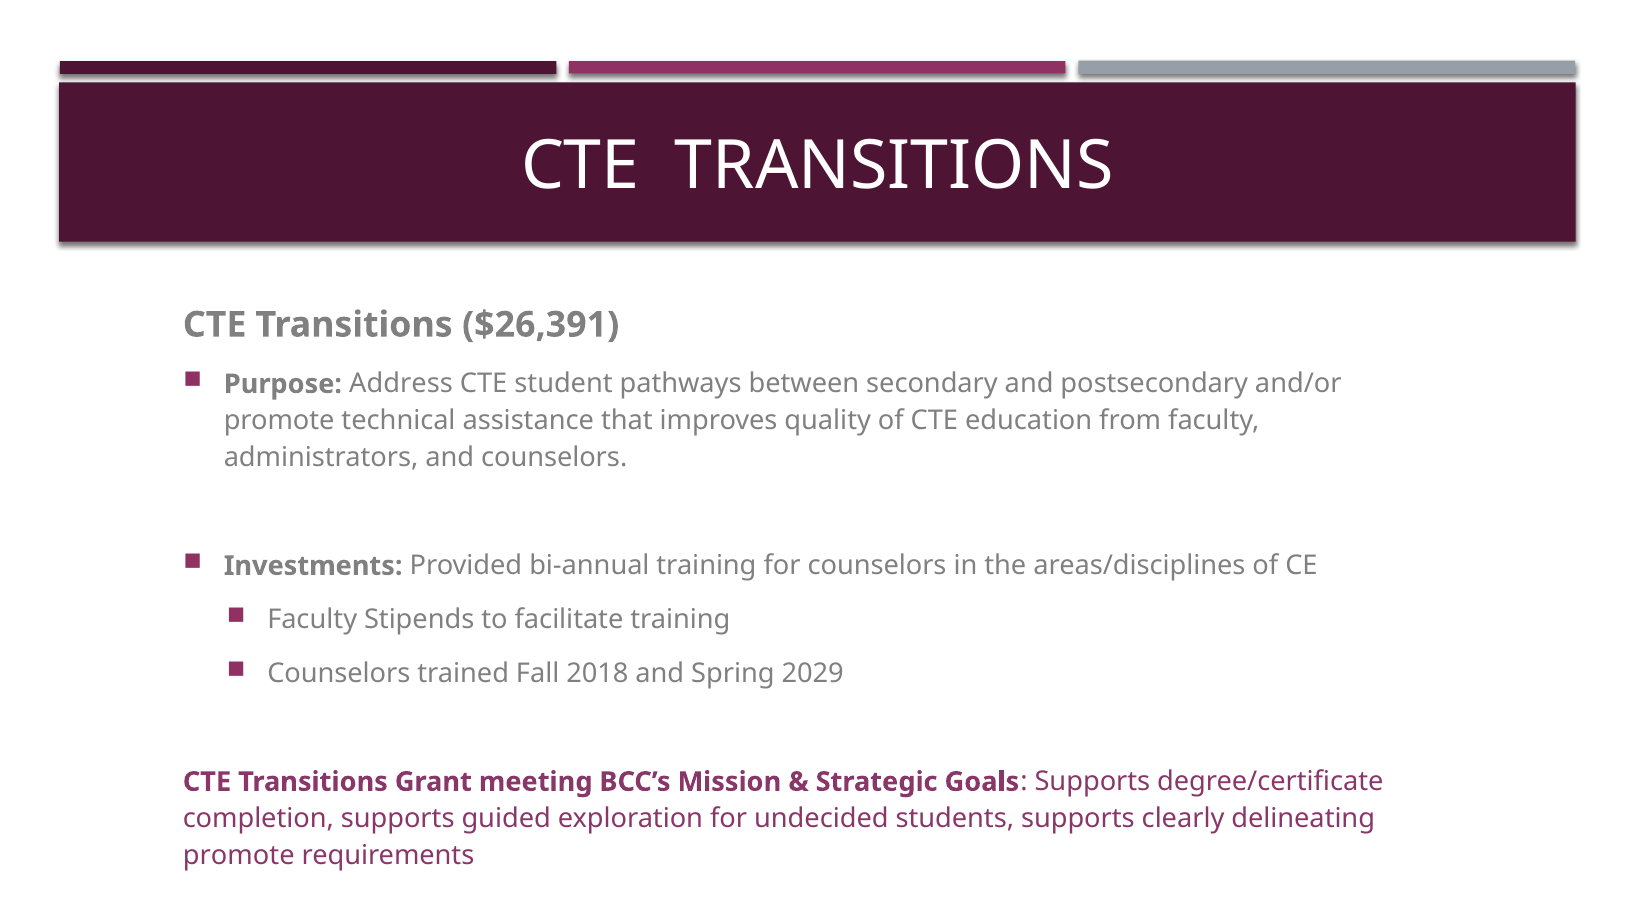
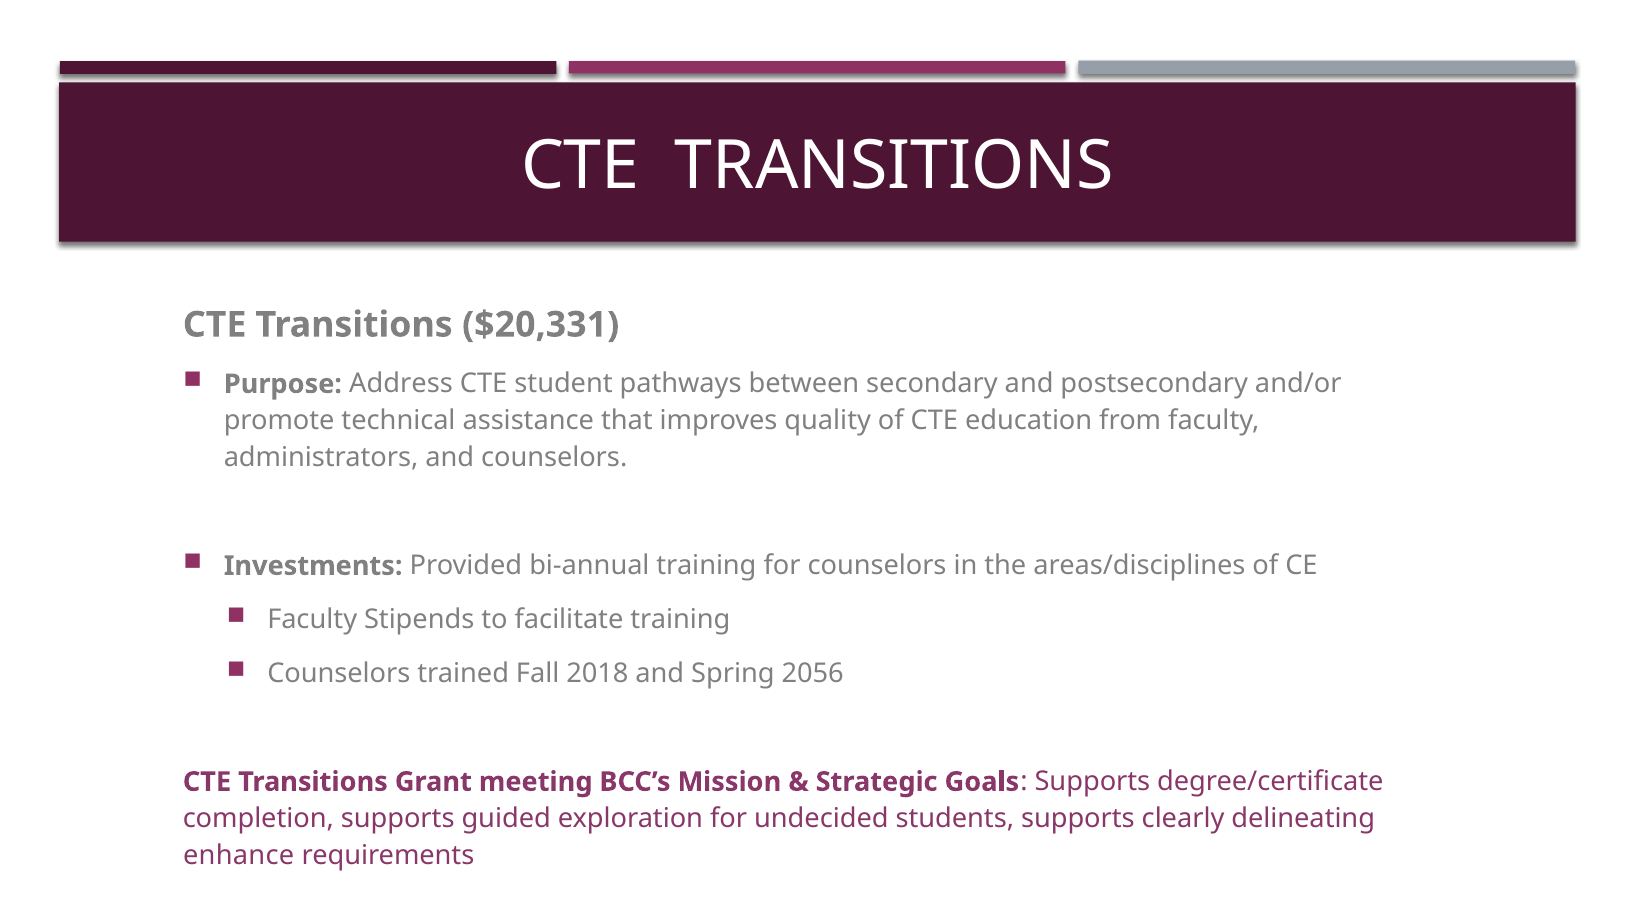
$26,391: $26,391 -> $20,331
2029: 2029 -> 2056
promote at (239, 856): promote -> enhance
